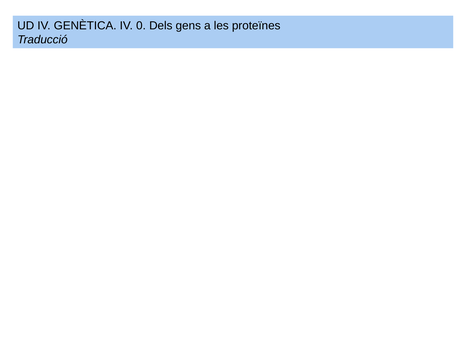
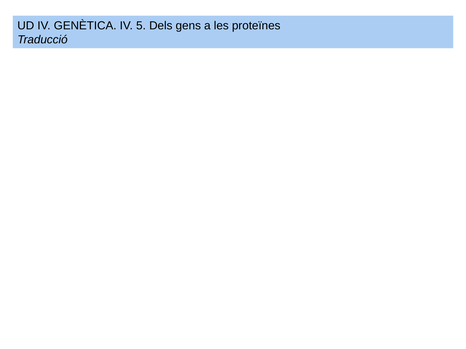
0: 0 -> 5
